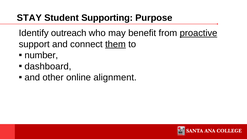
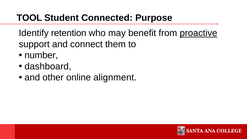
STAY: STAY -> TOOL
Supporting: Supporting -> Connected
outreach: outreach -> retention
them underline: present -> none
